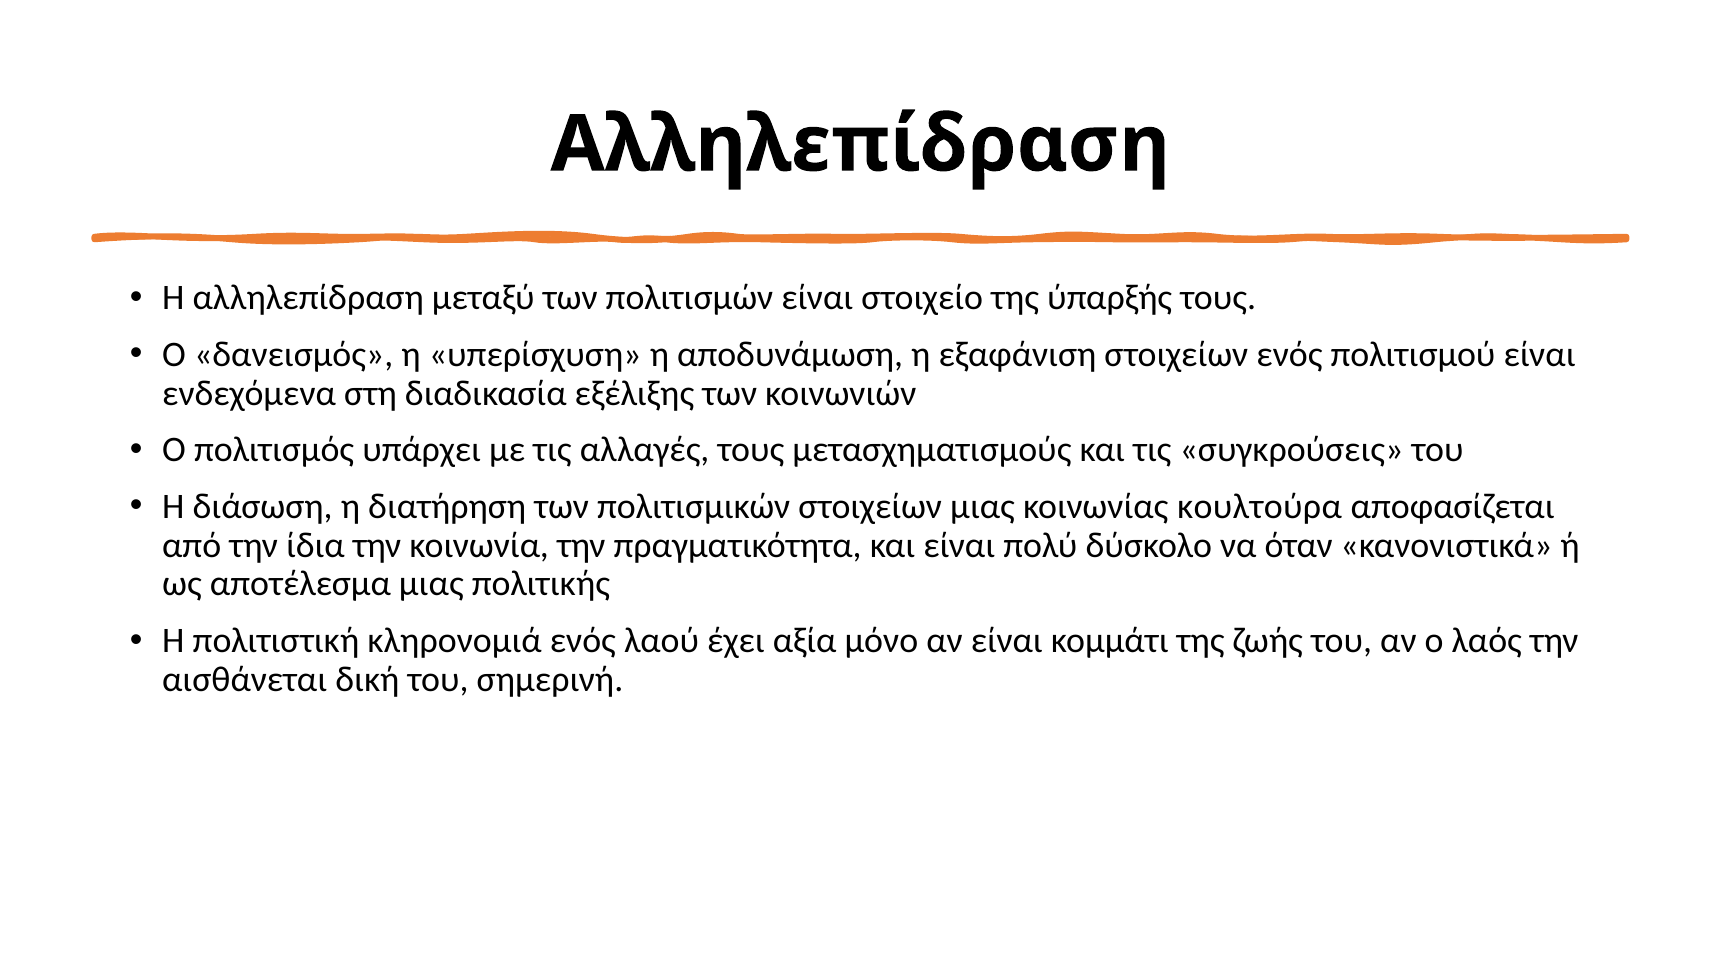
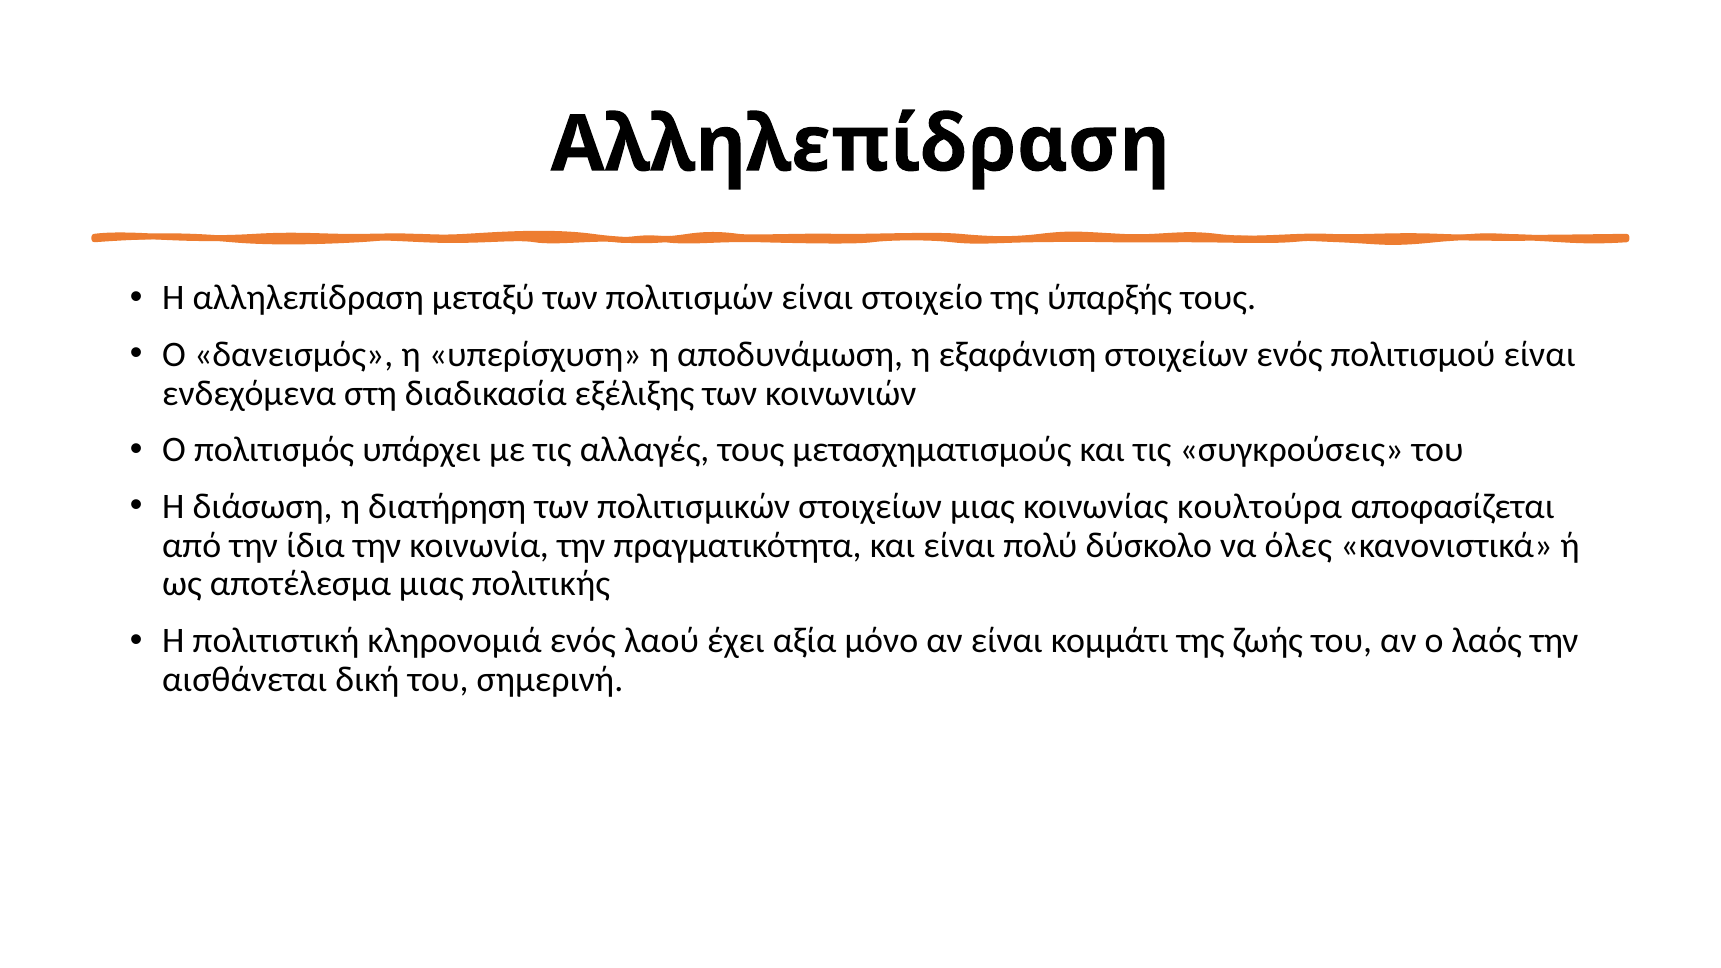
όταν: όταν -> όλες
